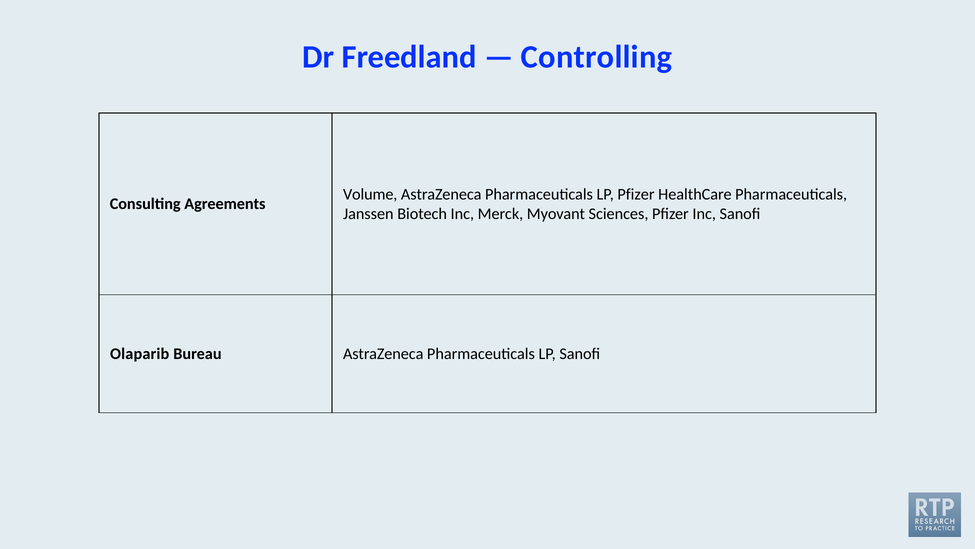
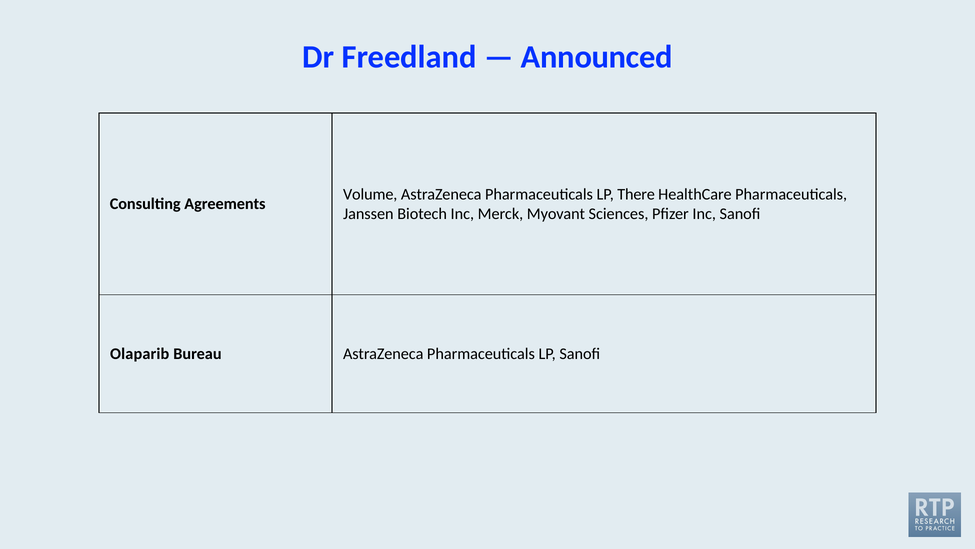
Controlling: Controlling -> Announced
LP Pfizer: Pfizer -> There
